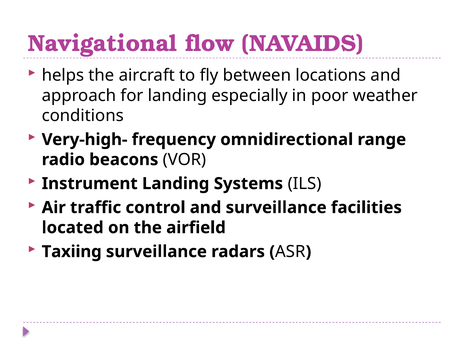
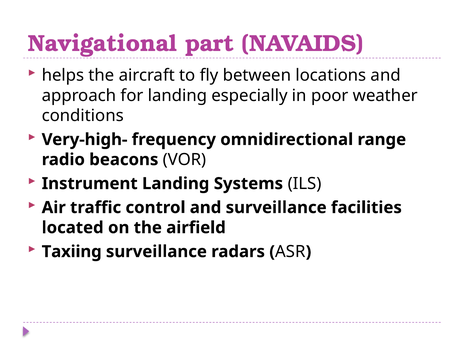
flow: flow -> part
